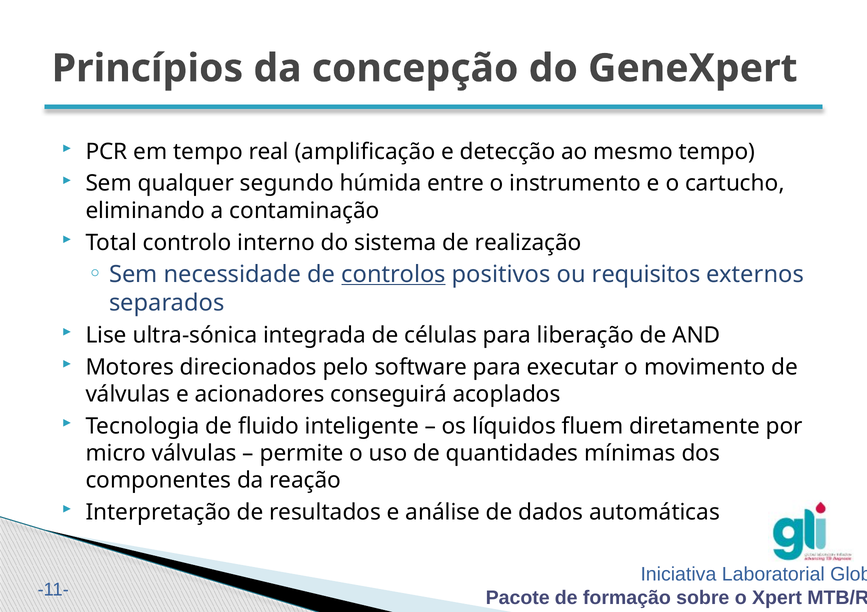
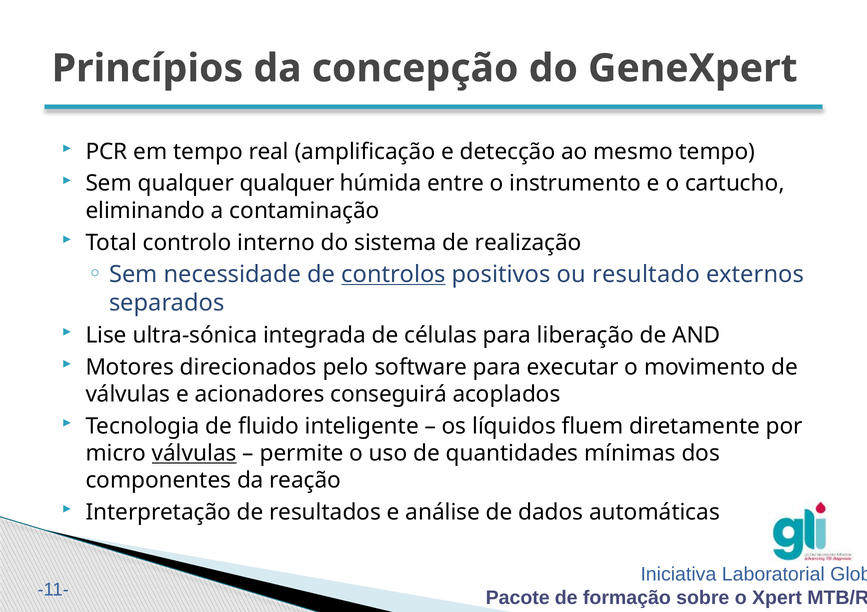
qualquer segundo: segundo -> qualquer
requisitos: requisitos -> resultado
válvulas at (194, 453) underline: none -> present
